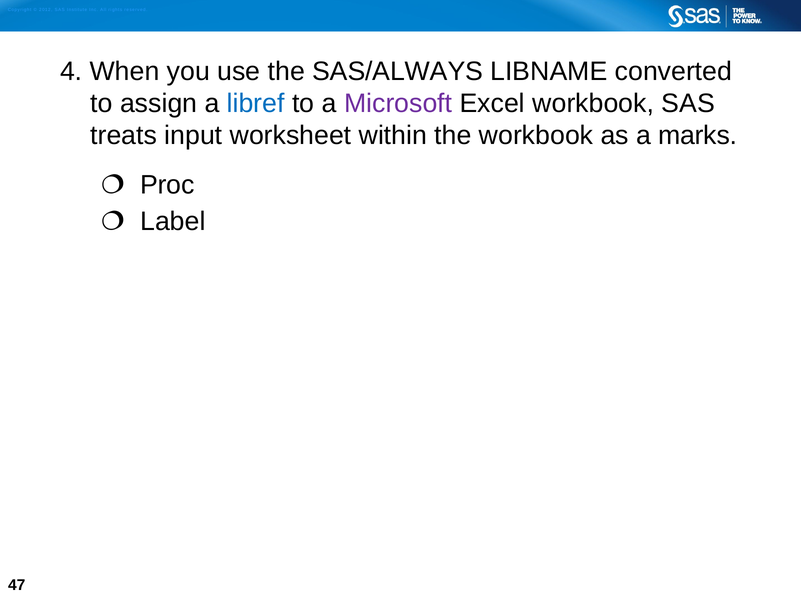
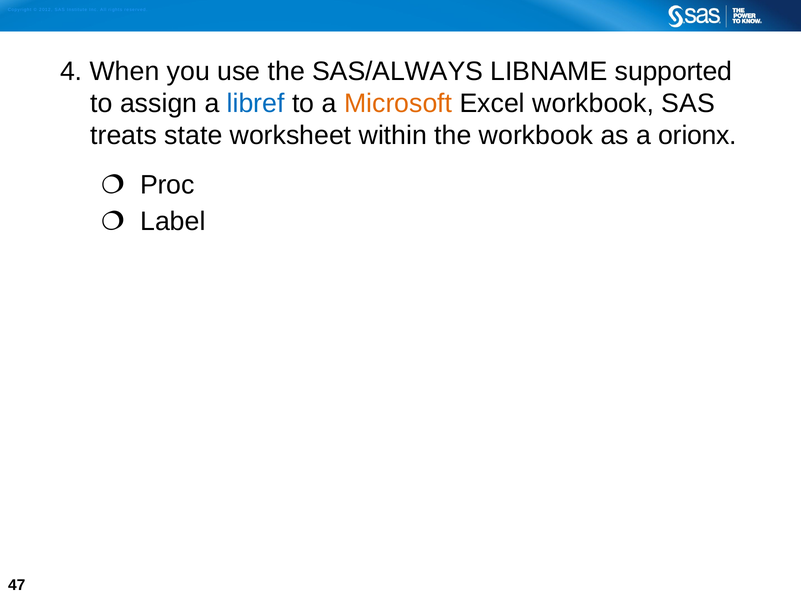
converted: converted -> supported
Microsoft colour: purple -> orange
input: input -> state
marks: marks -> orionx
